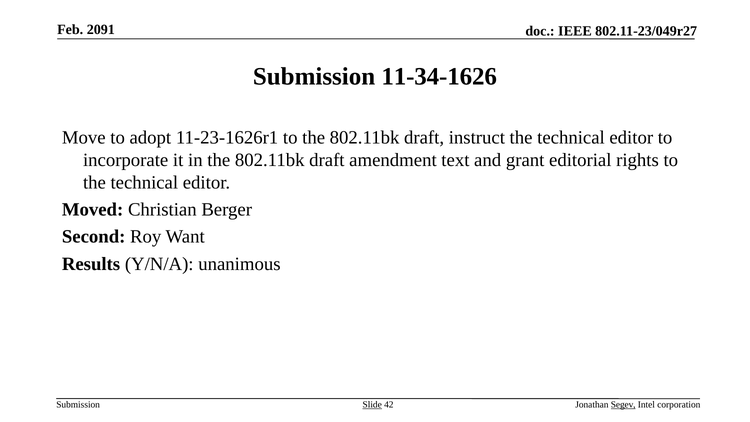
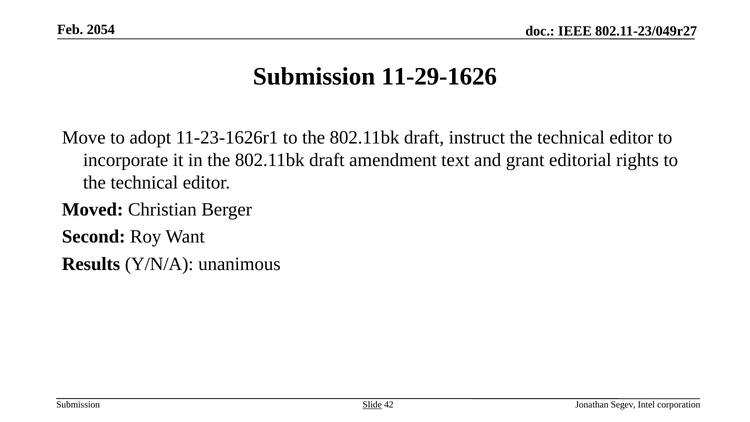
2091: 2091 -> 2054
11-34-1626: 11-34-1626 -> 11-29-1626
Segev underline: present -> none
